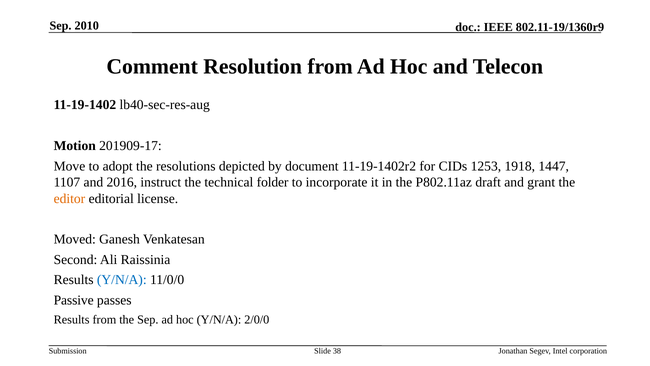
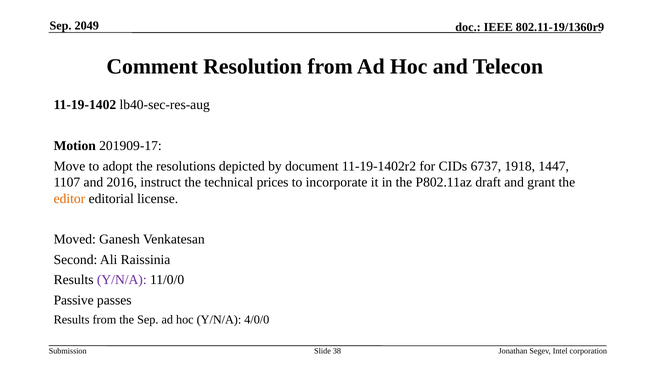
2010: 2010 -> 2049
1253: 1253 -> 6737
folder: folder -> prices
Y/N/A at (122, 280) colour: blue -> purple
2/0/0: 2/0/0 -> 4/0/0
